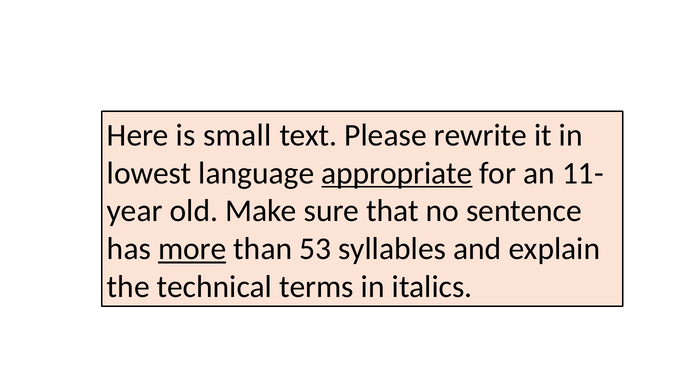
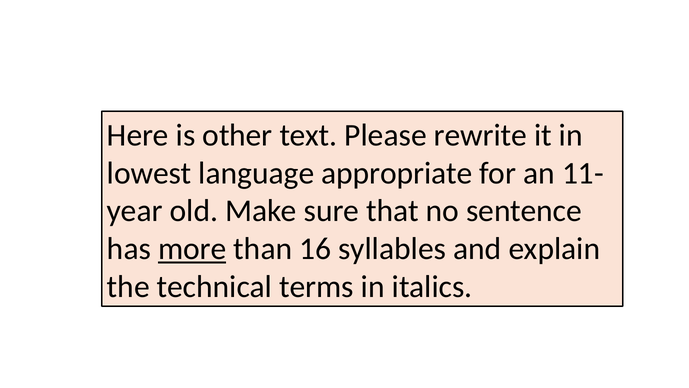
small: small -> other
appropriate underline: present -> none
53: 53 -> 16
